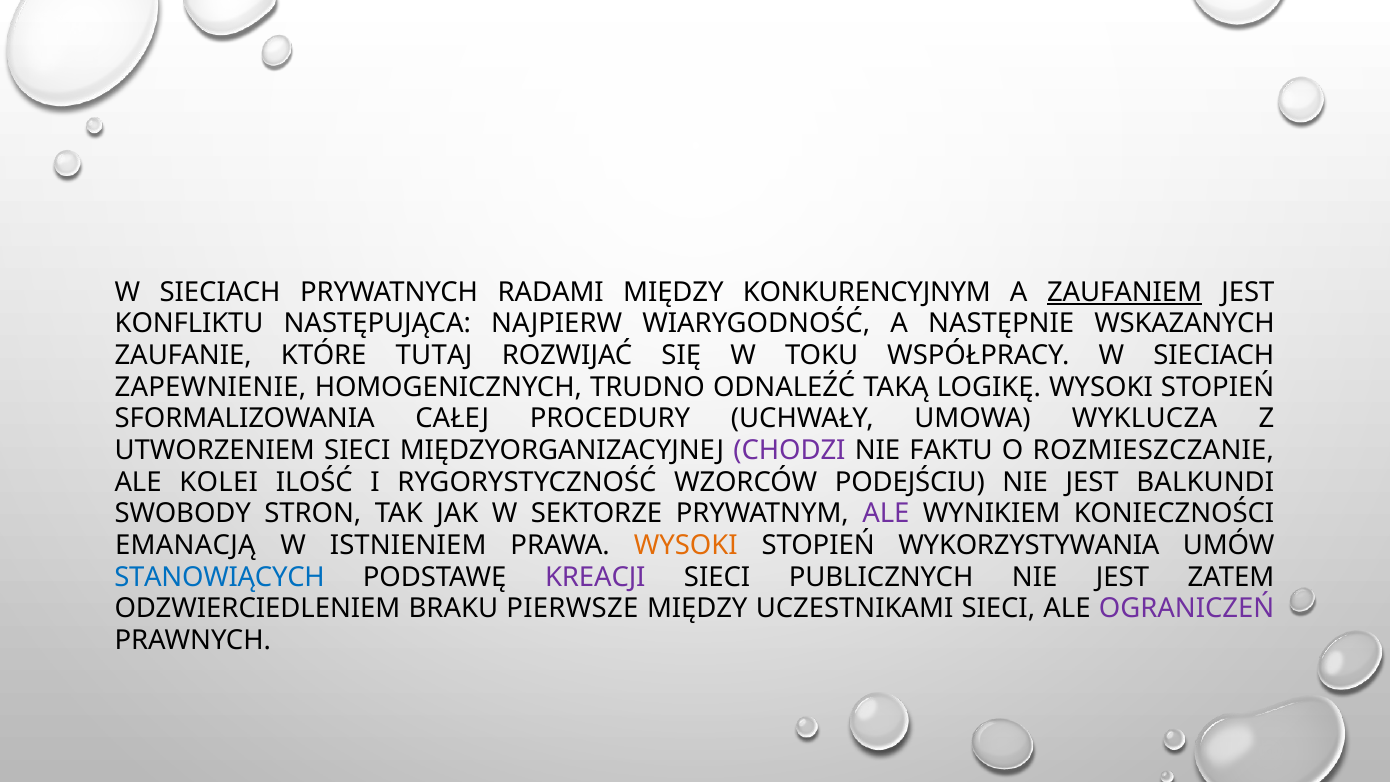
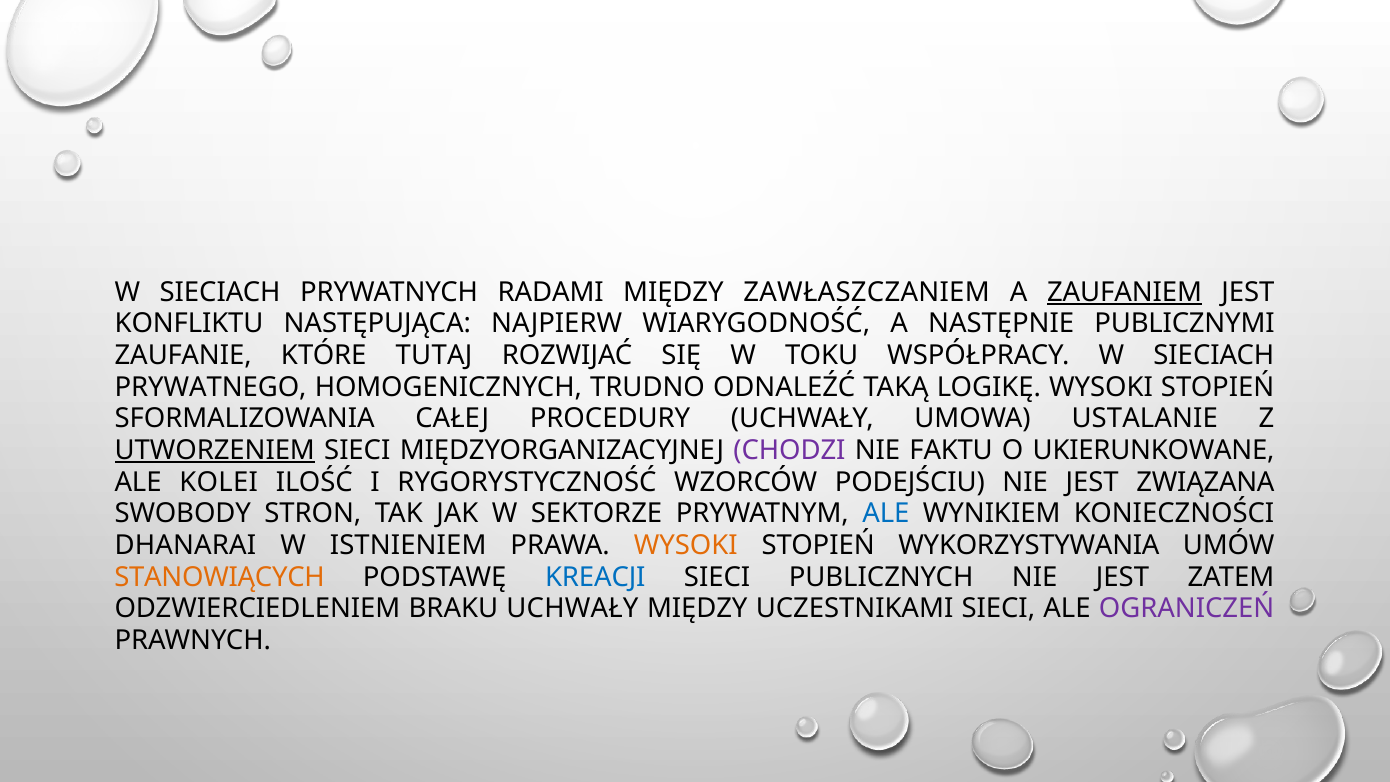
KONKURENCYJNYM: KONKURENCYJNYM -> ZAWŁASZCZANIEM
WSKAZANYCH: WSKAZANYCH -> PUBLICZNYMI
ZAPEWNIENIE: ZAPEWNIENIE -> PRYWATNEGO
WYKLUCZA: WYKLUCZA -> USTALANIE
UTWORZENIEM underline: none -> present
ROZMIESZCZANIE: ROZMIESZCZANIE -> UKIERUNKOWANE
BALKUNDI: BALKUNDI -> ZWIĄZANA
ALE at (886, 514) colour: purple -> blue
EMANACJĄ: EMANACJĄ -> DHANARAI
STANOWIĄCYCH colour: blue -> orange
KREACJI colour: purple -> blue
BRAKU PIERWSZE: PIERWSZE -> UCHWAŁY
